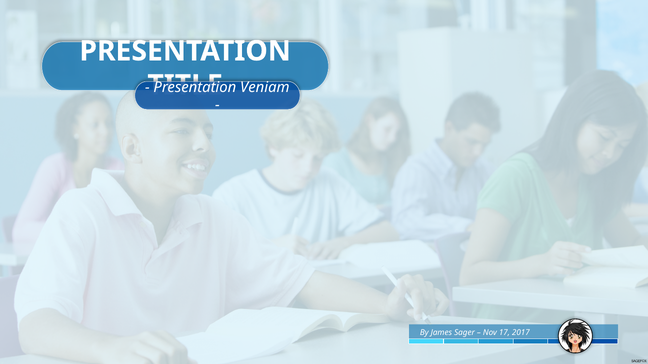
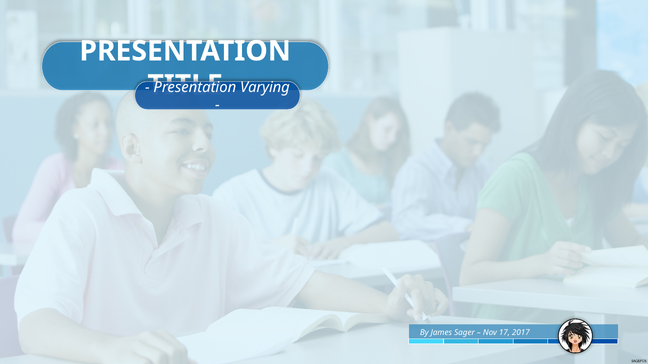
Veniam: Veniam -> Varying
